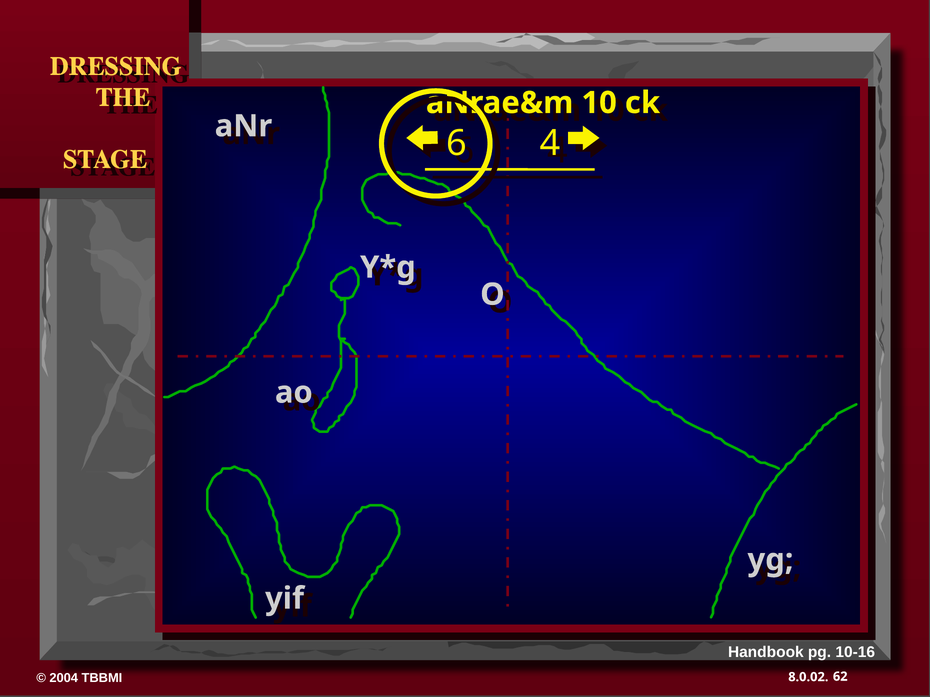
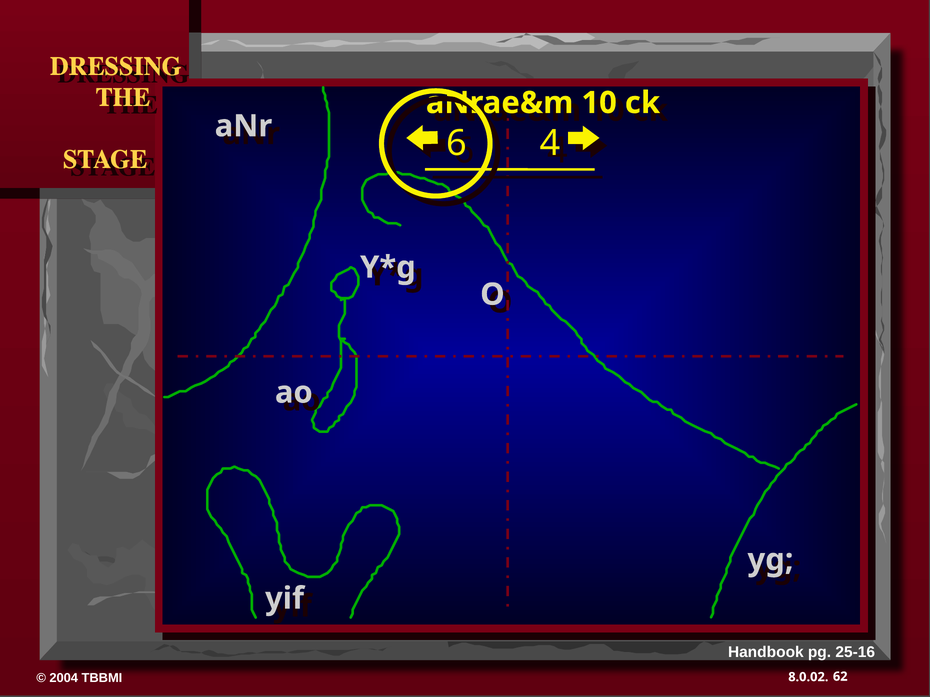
10-16: 10-16 -> 25-16
